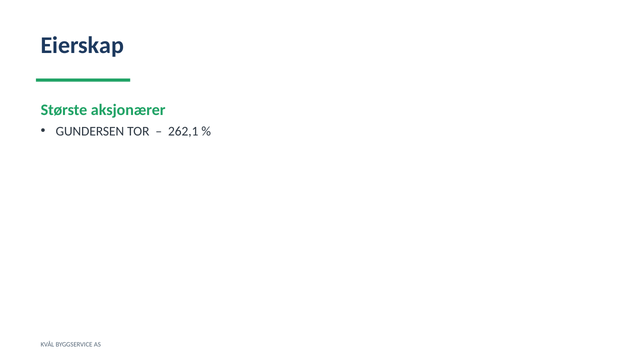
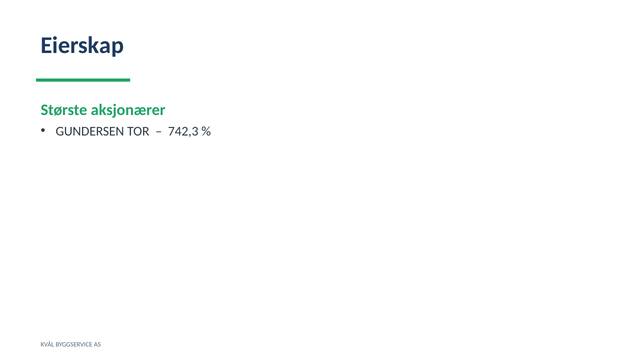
262,1: 262,1 -> 742,3
